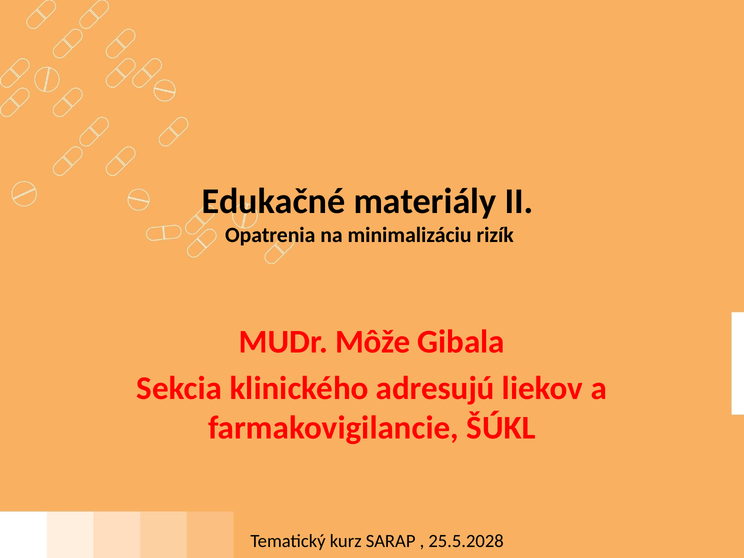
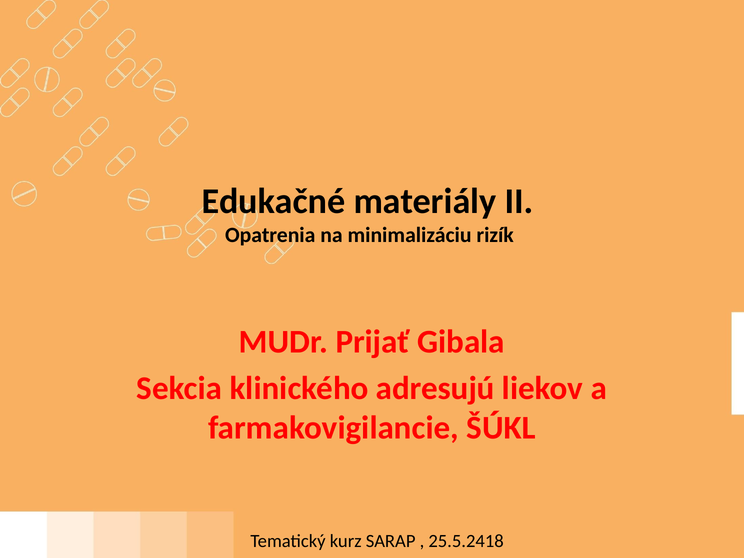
Môže: Môže -> Prijať
25.5.2028: 25.5.2028 -> 25.5.2418
